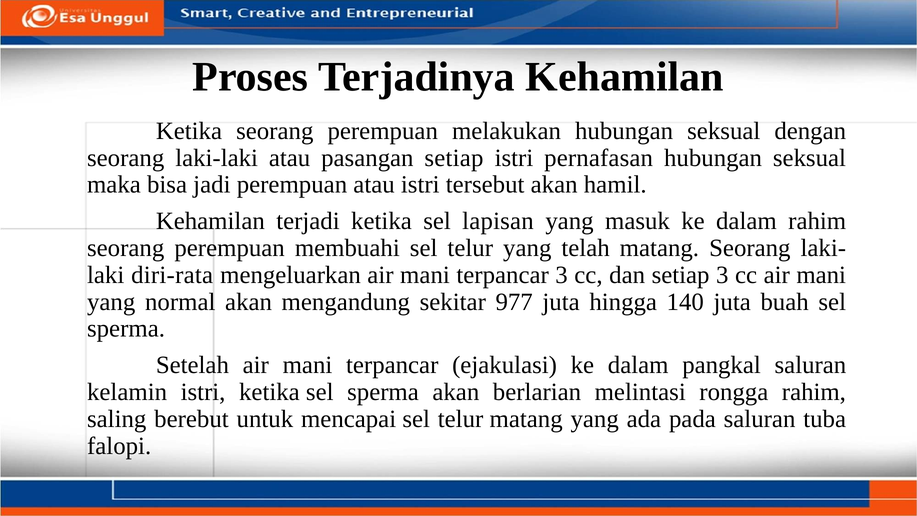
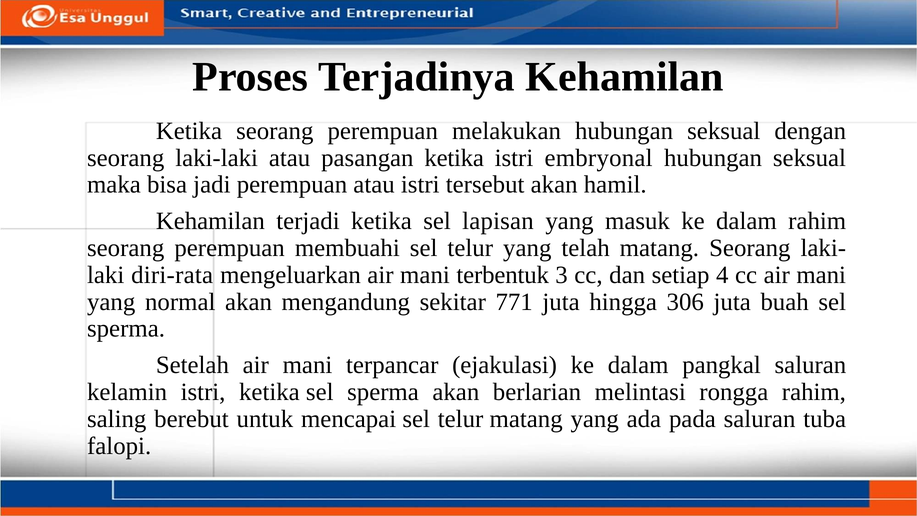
pasangan setiap: setiap -> ketika
pernafasan: pernafasan -> embryonal
mengeluarkan air mani terpancar: terpancar -> terbentuk
setiap 3: 3 -> 4
977: 977 -> 771
140: 140 -> 306
